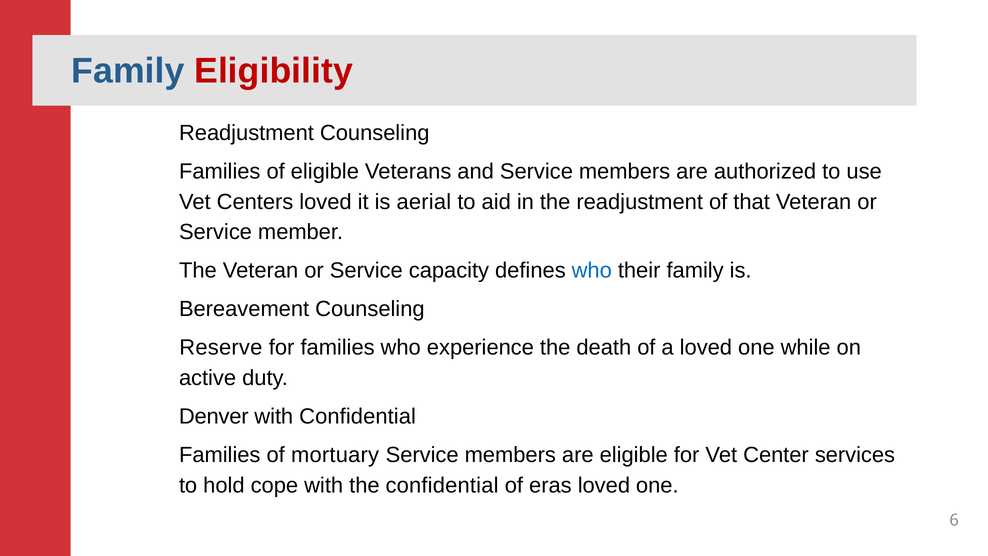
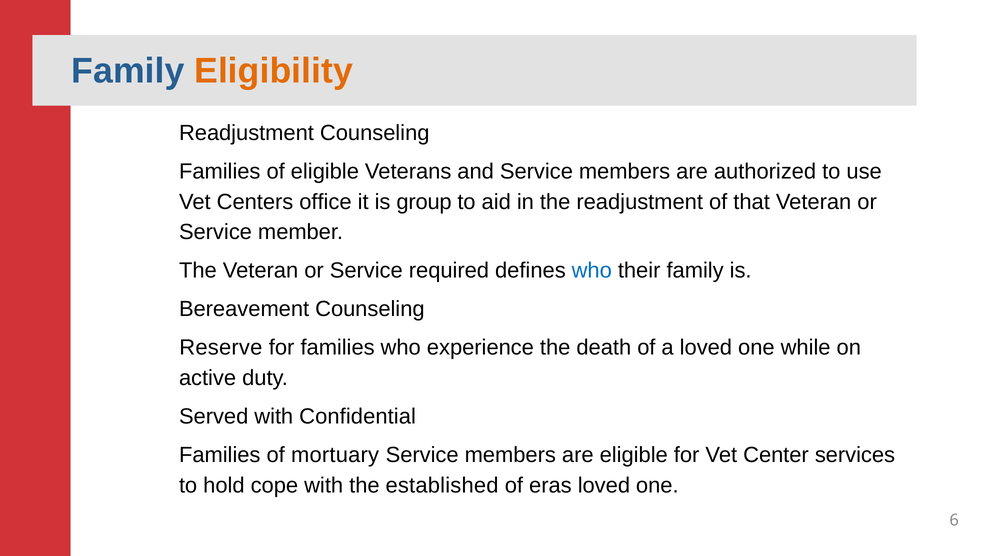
Eligibility colour: red -> orange
Centers loved: loved -> office
aerial: aerial -> group
capacity: capacity -> required
Denver: Denver -> Served
the confidential: confidential -> established
